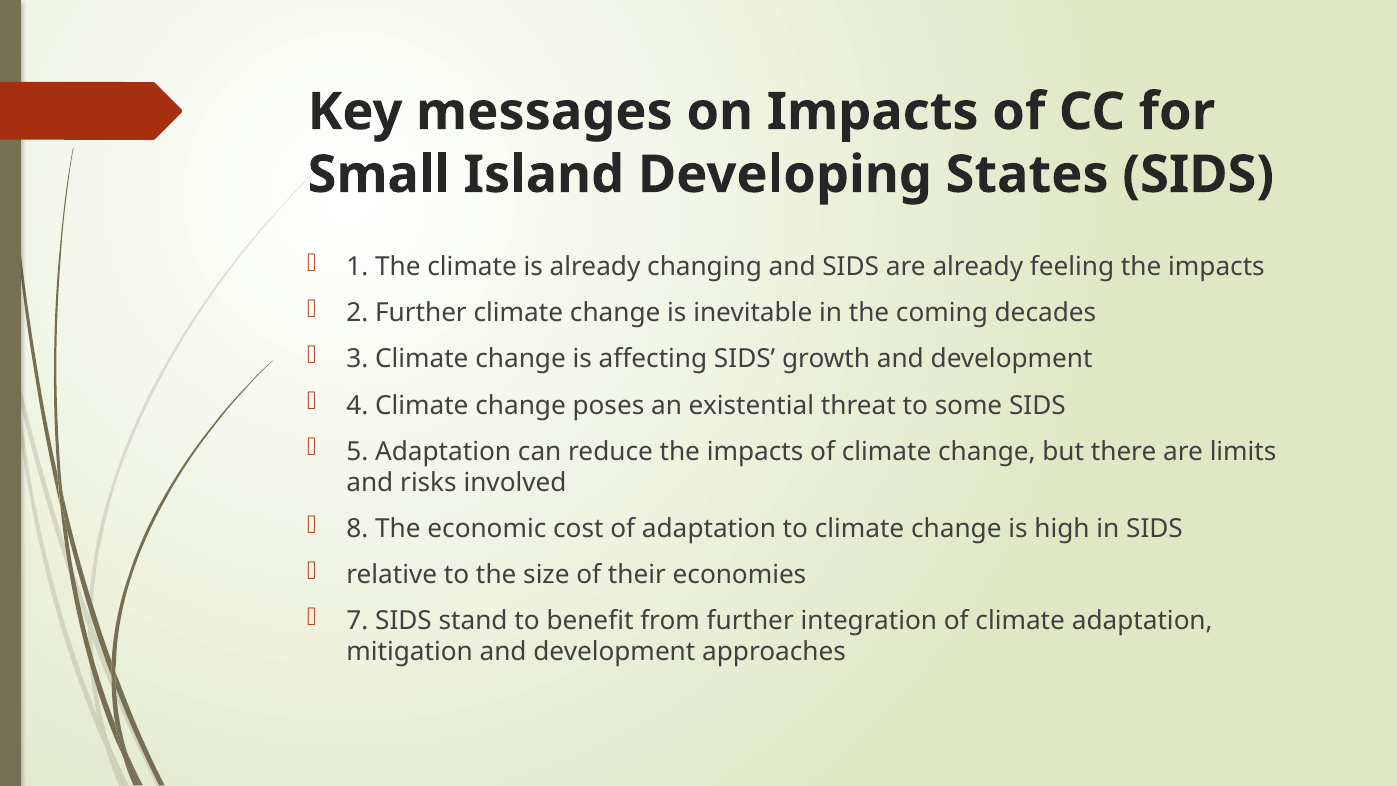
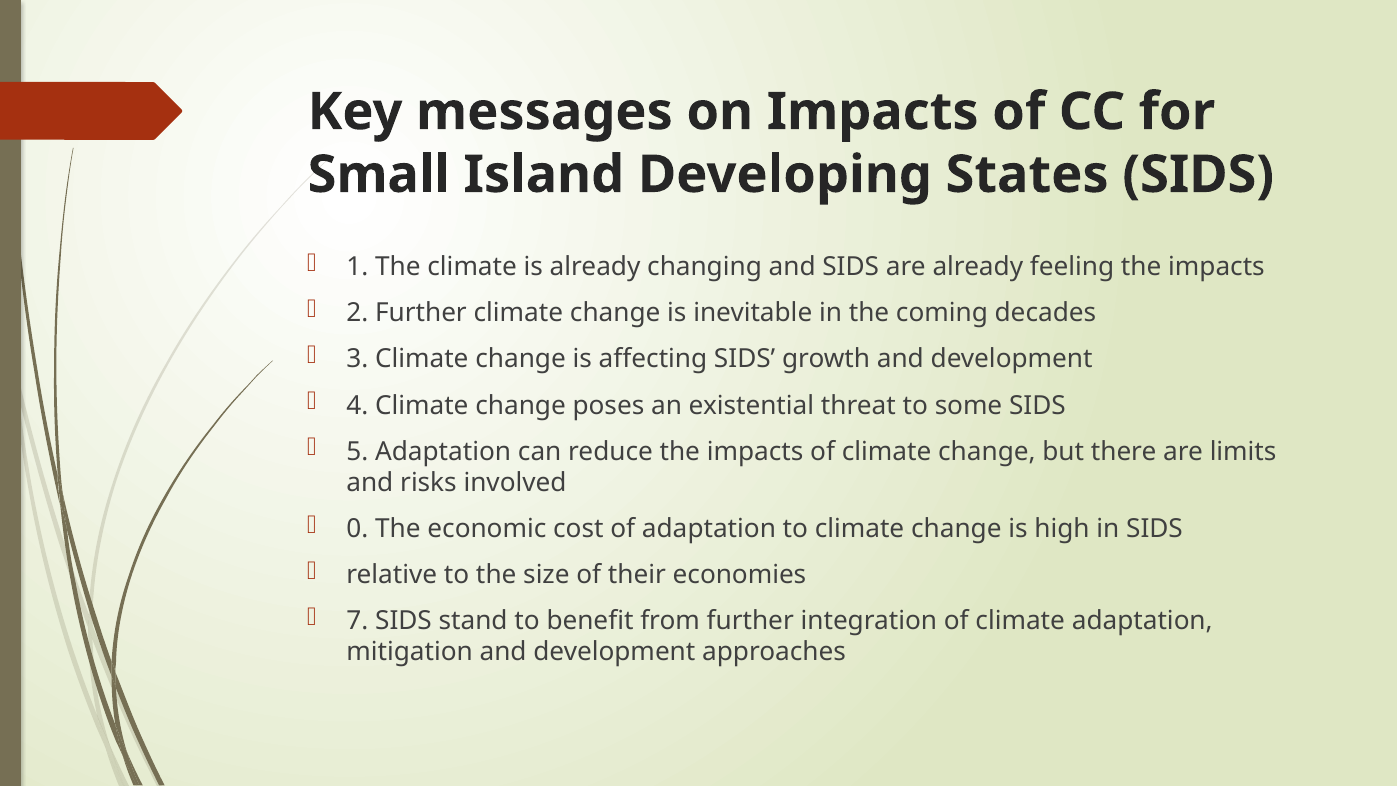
8: 8 -> 0
